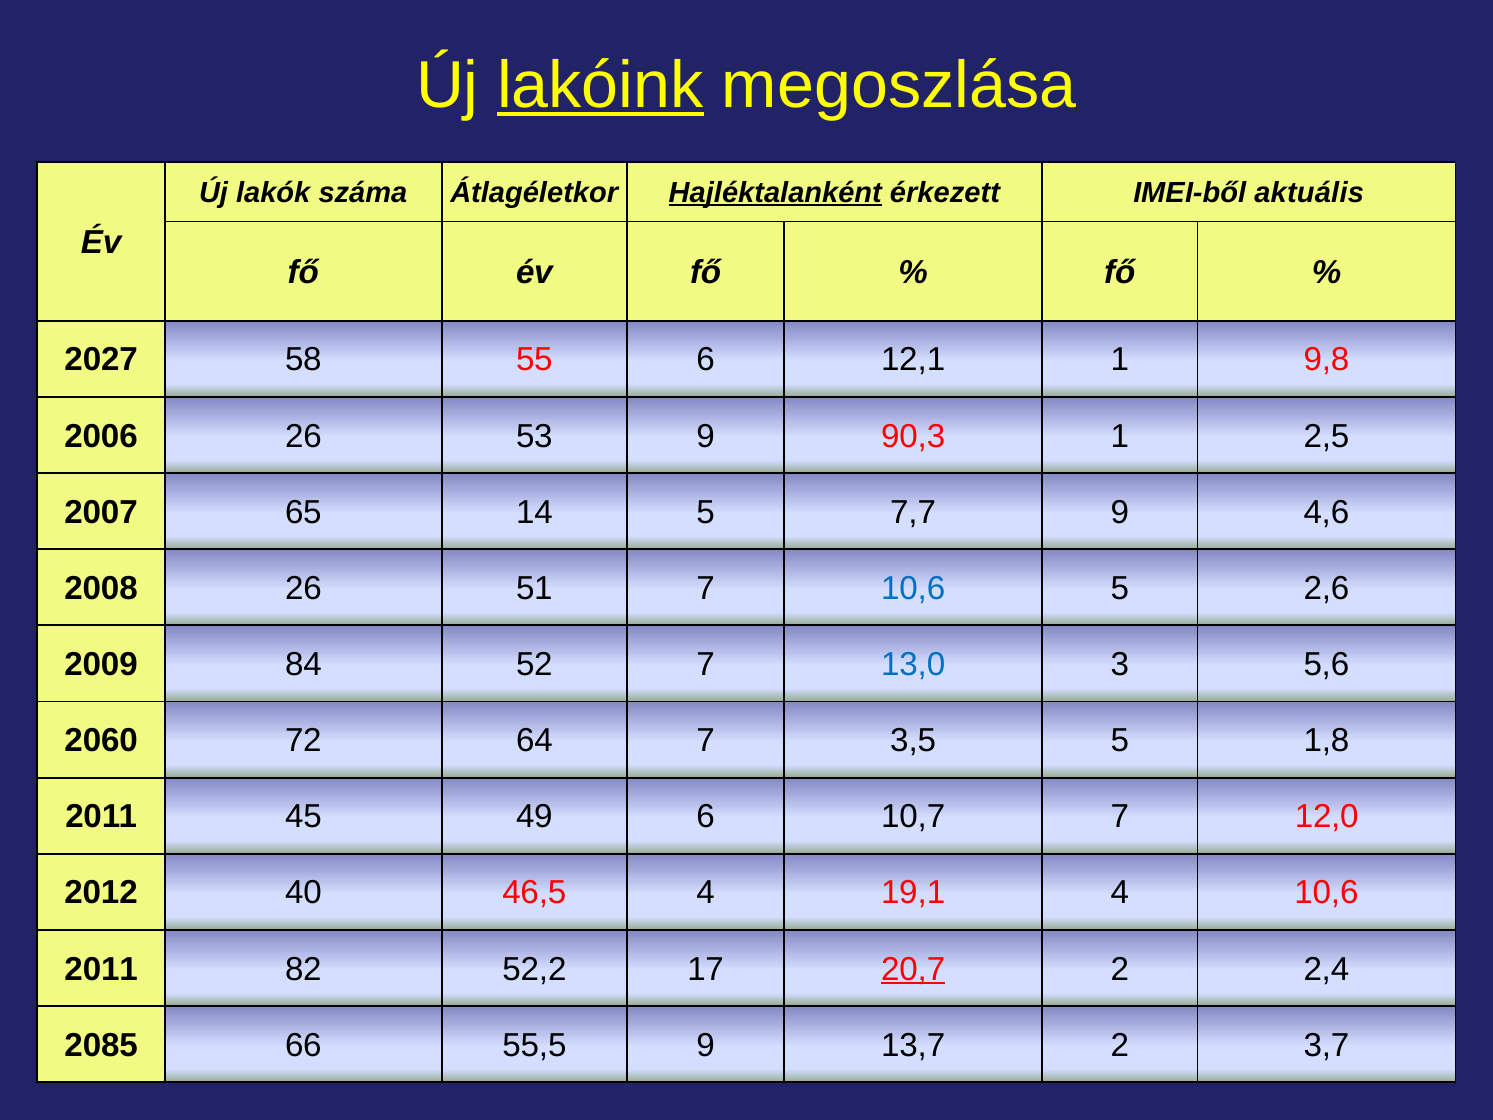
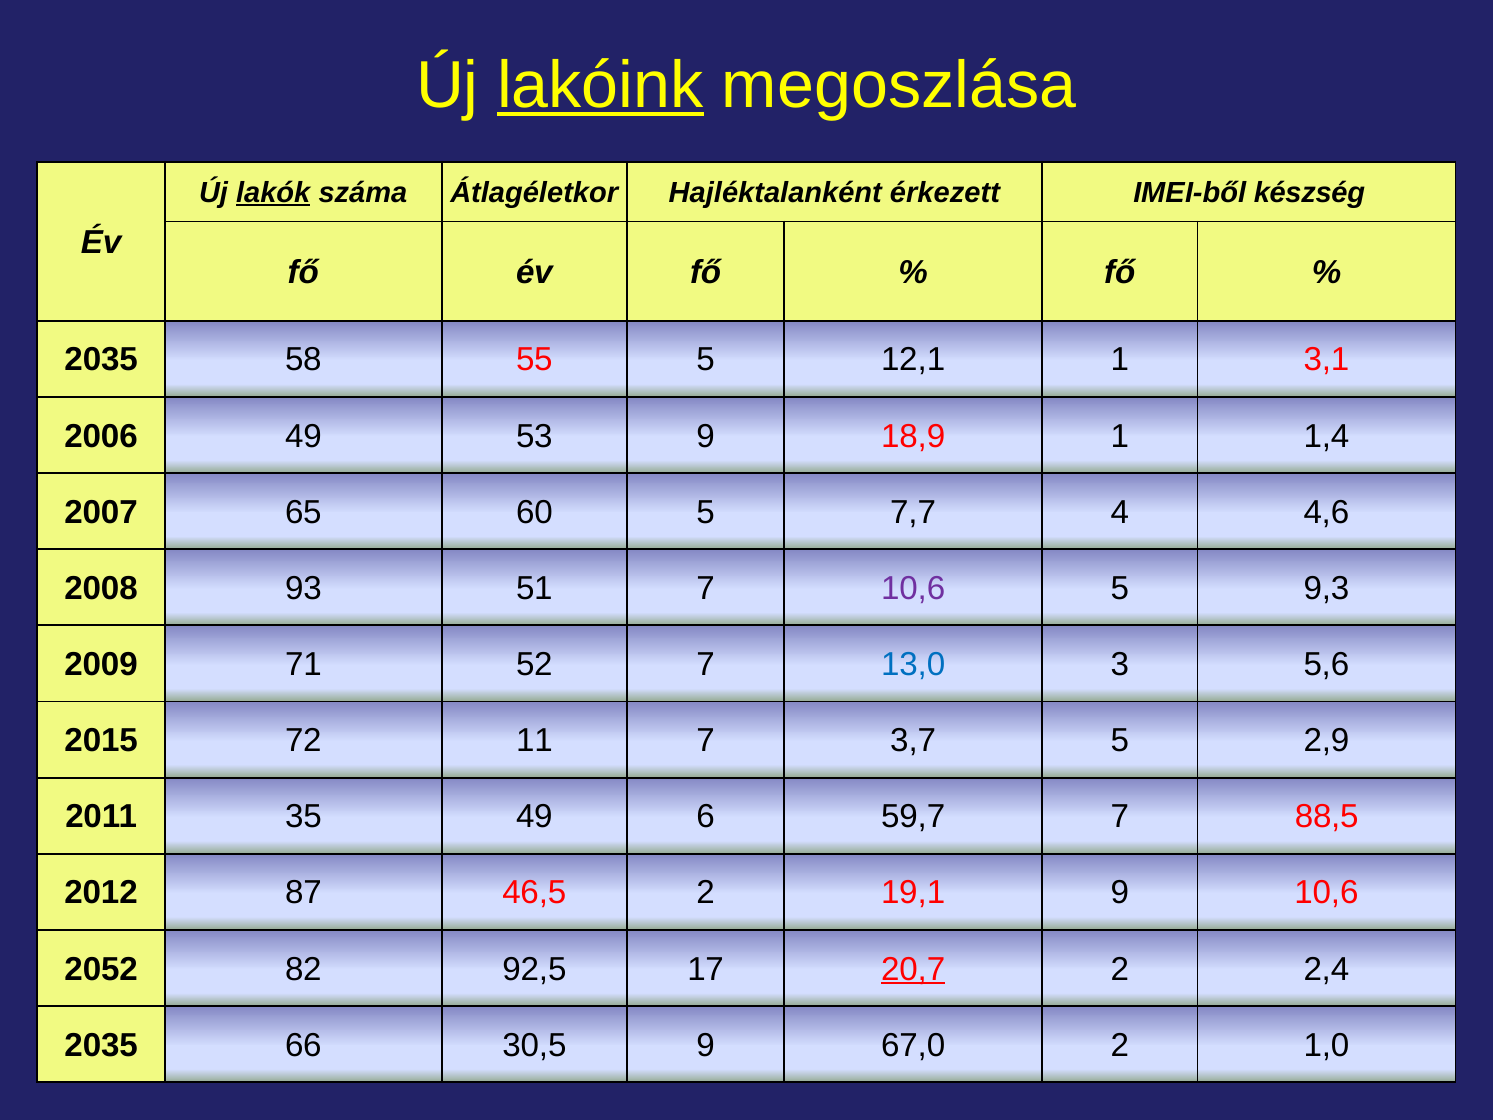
lakók underline: none -> present
Hajléktalanként underline: present -> none
aktuális: aktuális -> készség
2027 at (101, 360): 2027 -> 2035
55 6: 6 -> 5
9,8: 9,8 -> 3,1
2006 26: 26 -> 49
90,3: 90,3 -> 18,9
2,5: 2,5 -> 1,4
14: 14 -> 60
7,7 9: 9 -> 4
2008 26: 26 -> 93
10,6 at (913, 588) colour: blue -> purple
2,6: 2,6 -> 9,3
84: 84 -> 71
2060: 2060 -> 2015
64: 64 -> 11
3,5: 3,5 -> 3,7
1,8: 1,8 -> 2,9
45: 45 -> 35
10,7: 10,7 -> 59,7
12,0: 12,0 -> 88,5
40: 40 -> 87
46,5 4: 4 -> 2
19,1 4: 4 -> 9
2011 at (101, 969): 2011 -> 2052
52,2: 52,2 -> 92,5
2085 at (101, 1045): 2085 -> 2035
55,5: 55,5 -> 30,5
13,7: 13,7 -> 67,0
3,7: 3,7 -> 1,0
